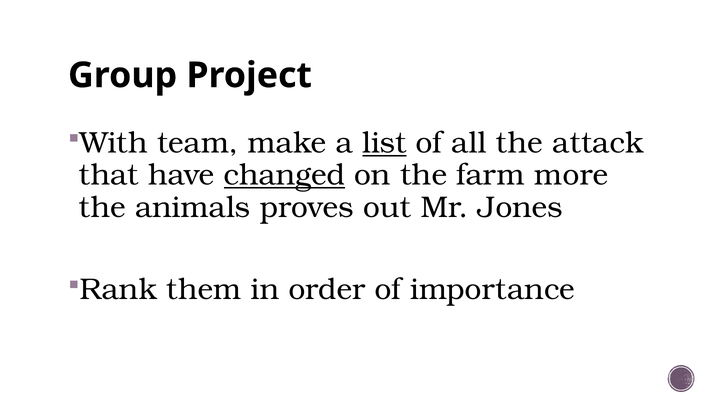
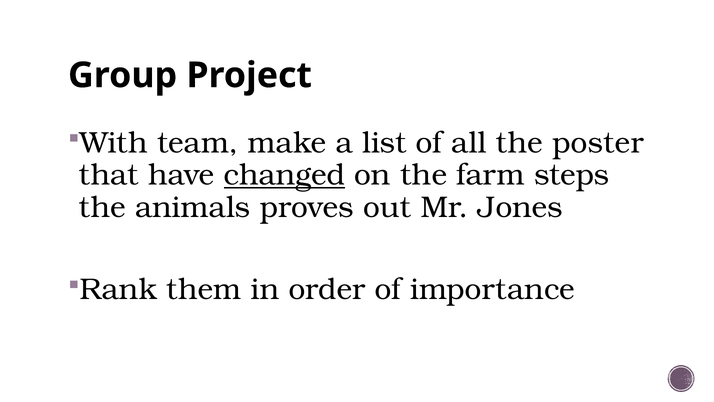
list underline: present -> none
attack: attack -> poster
more: more -> steps
